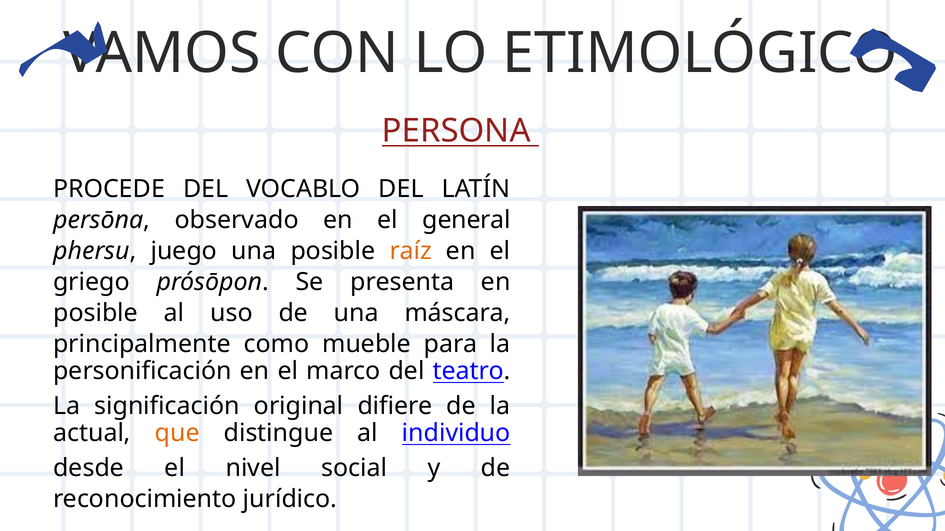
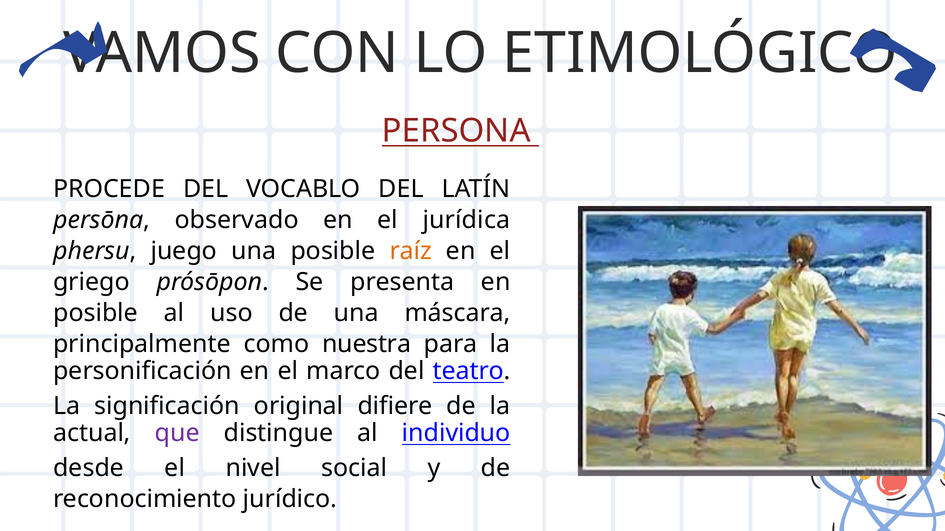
general: general -> jurídica
mueble: mueble -> nuestra
que colour: orange -> purple
